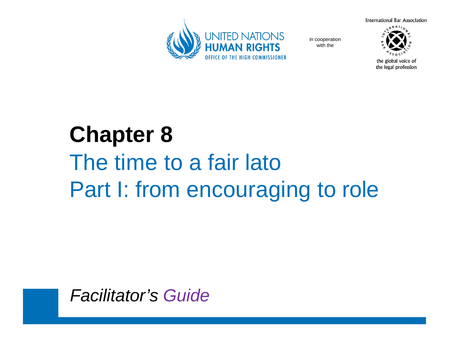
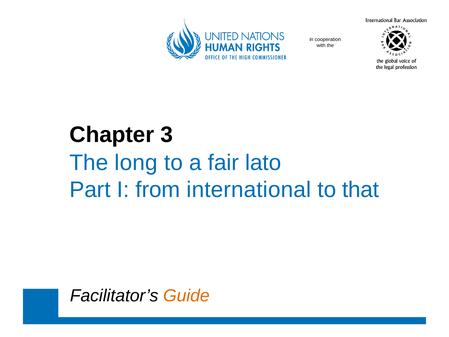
8: 8 -> 3
time: time -> long
encouraging: encouraging -> international
role: role -> that
Guide colour: purple -> orange
